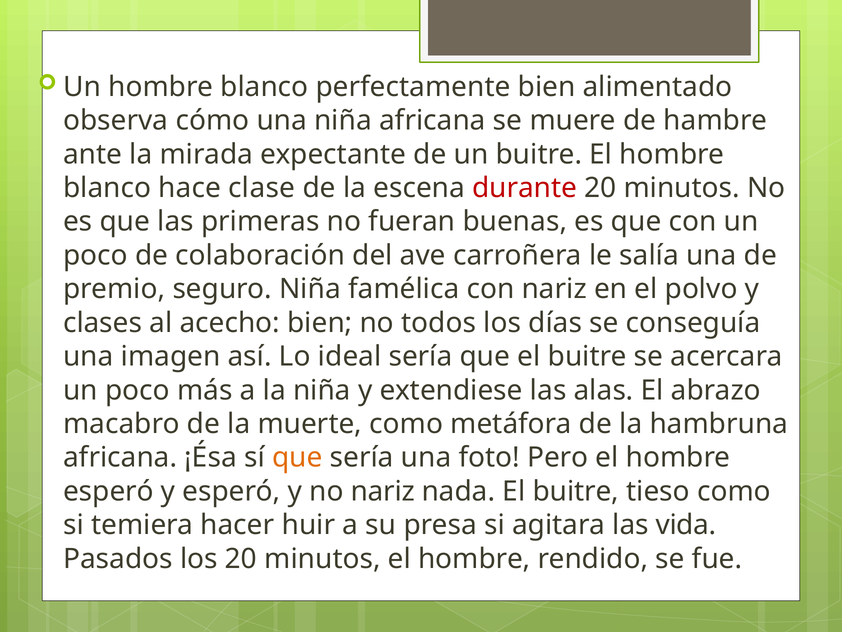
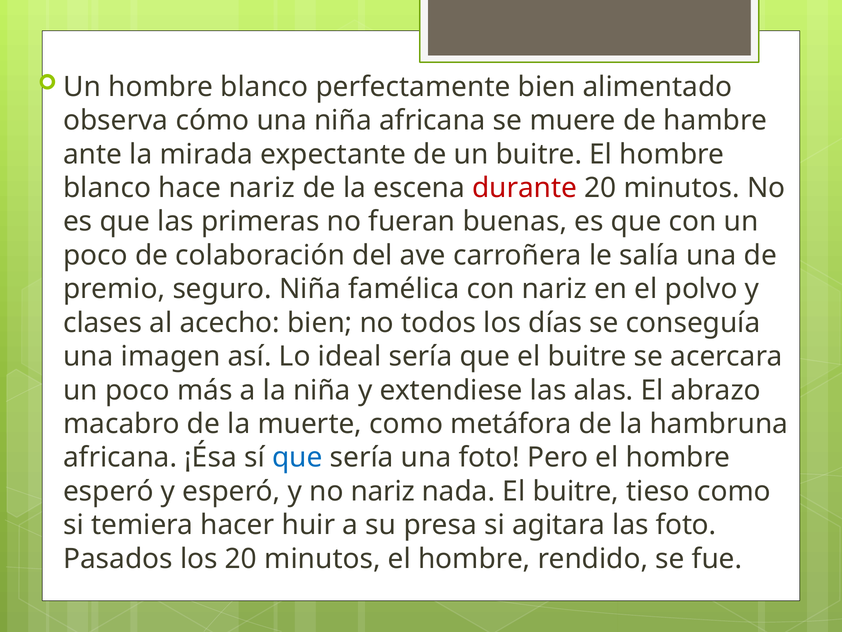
hace clase: clase -> nariz
que at (297, 457) colour: orange -> blue
las vida: vida -> foto
